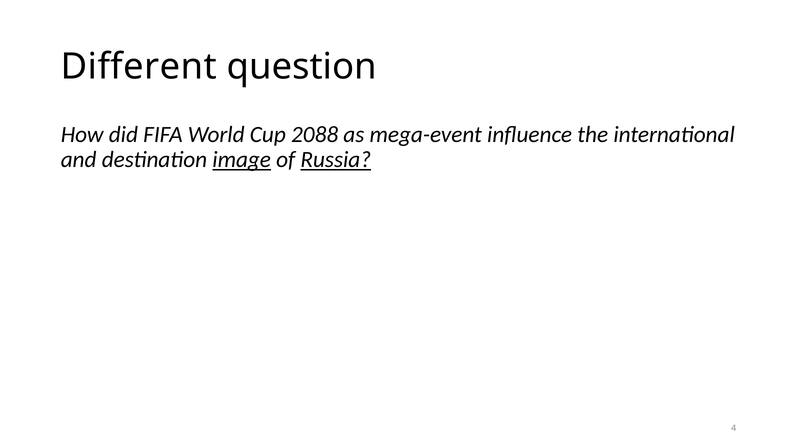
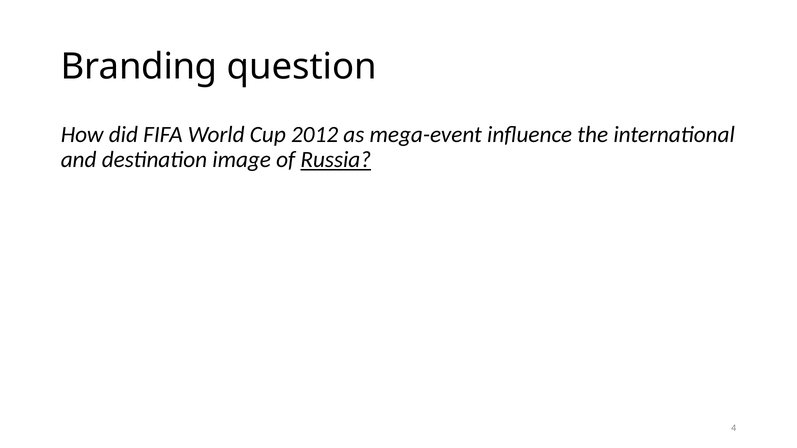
Different: Different -> Branding
2088: 2088 -> 2012
image underline: present -> none
